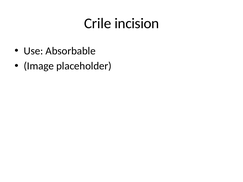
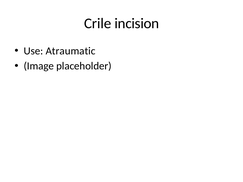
Absorbable: Absorbable -> Atraumatic
